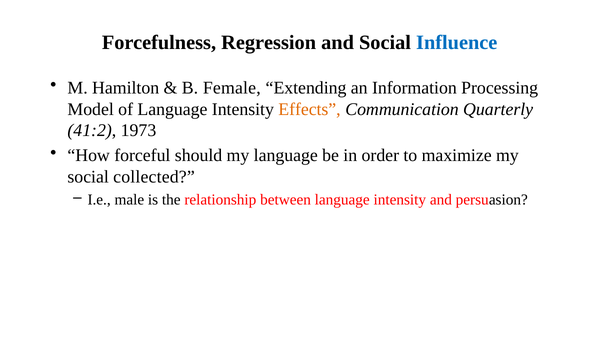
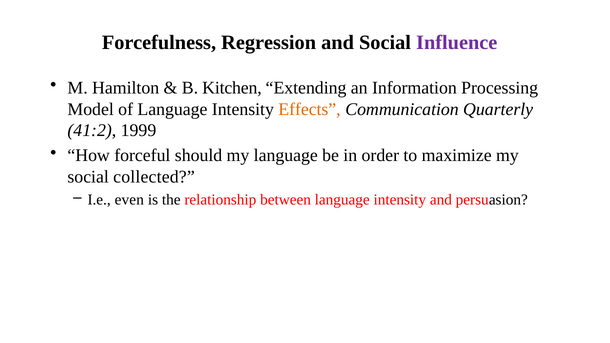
Influence colour: blue -> purple
Female: Female -> Kitchen
1973: 1973 -> 1999
male: male -> even
